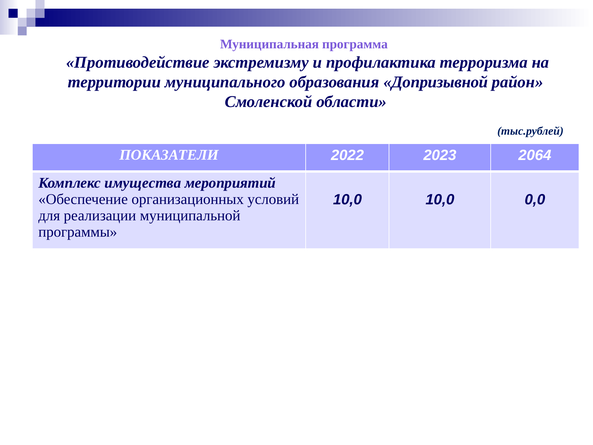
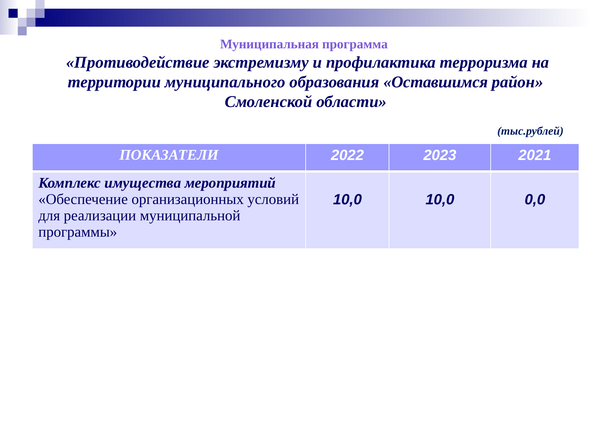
Допризывной: Допризывной -> Оставшимся
2064: 2064 -> 2021
